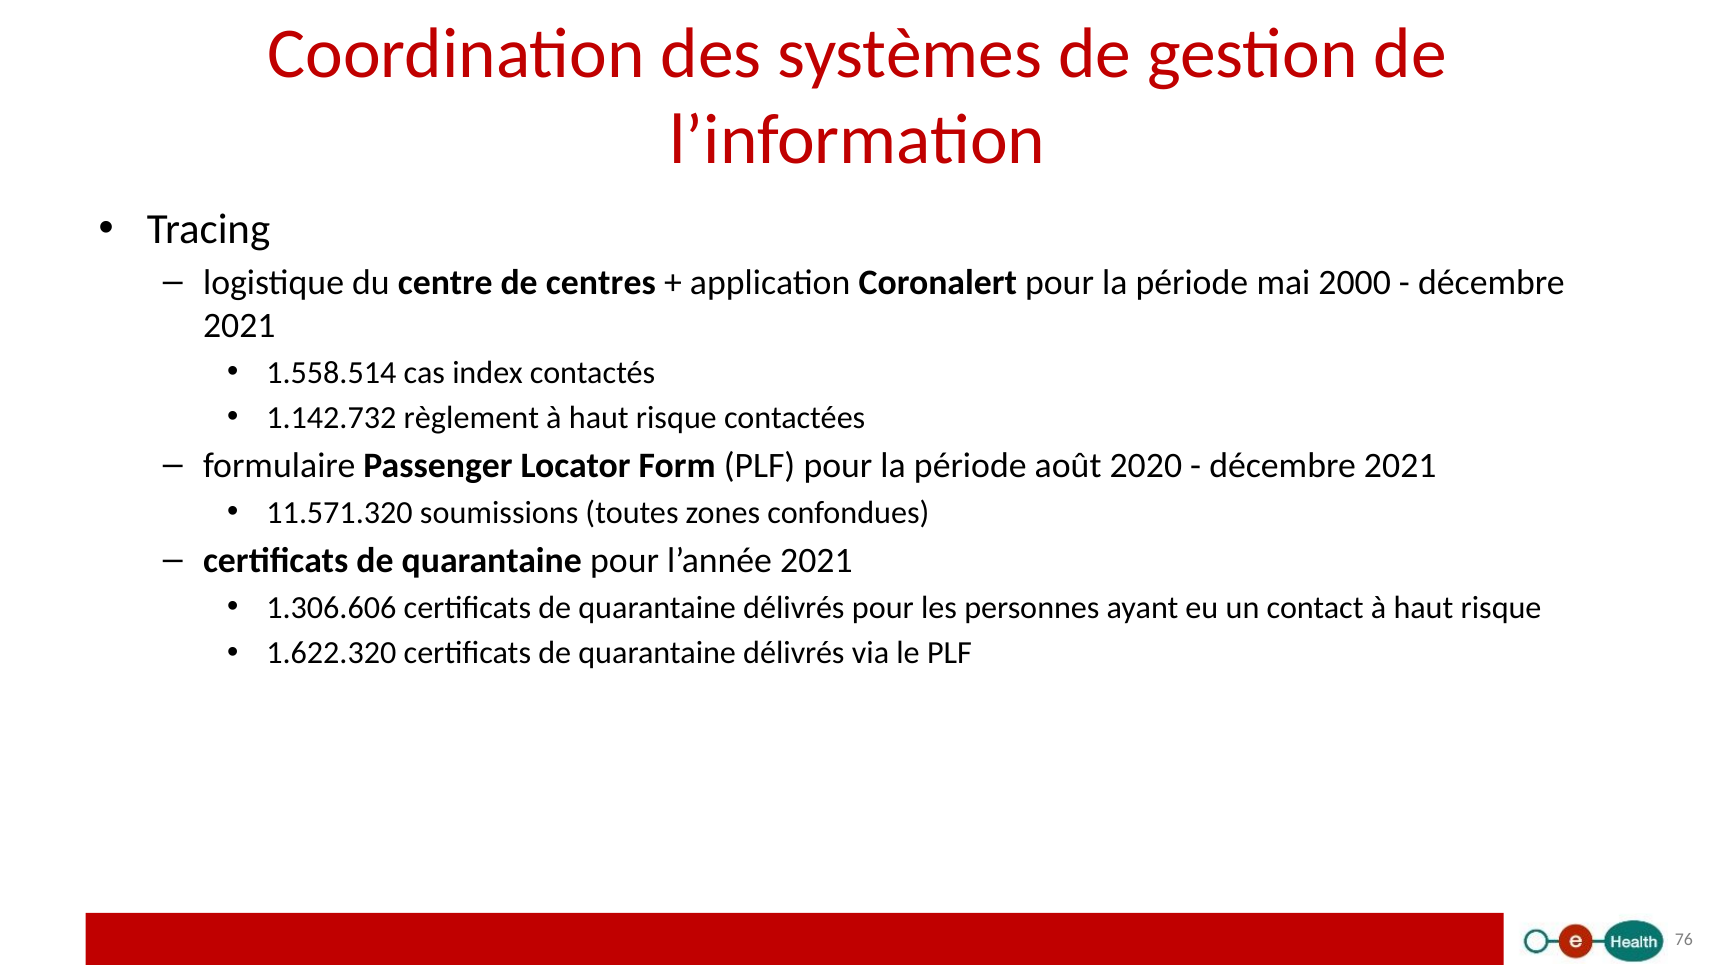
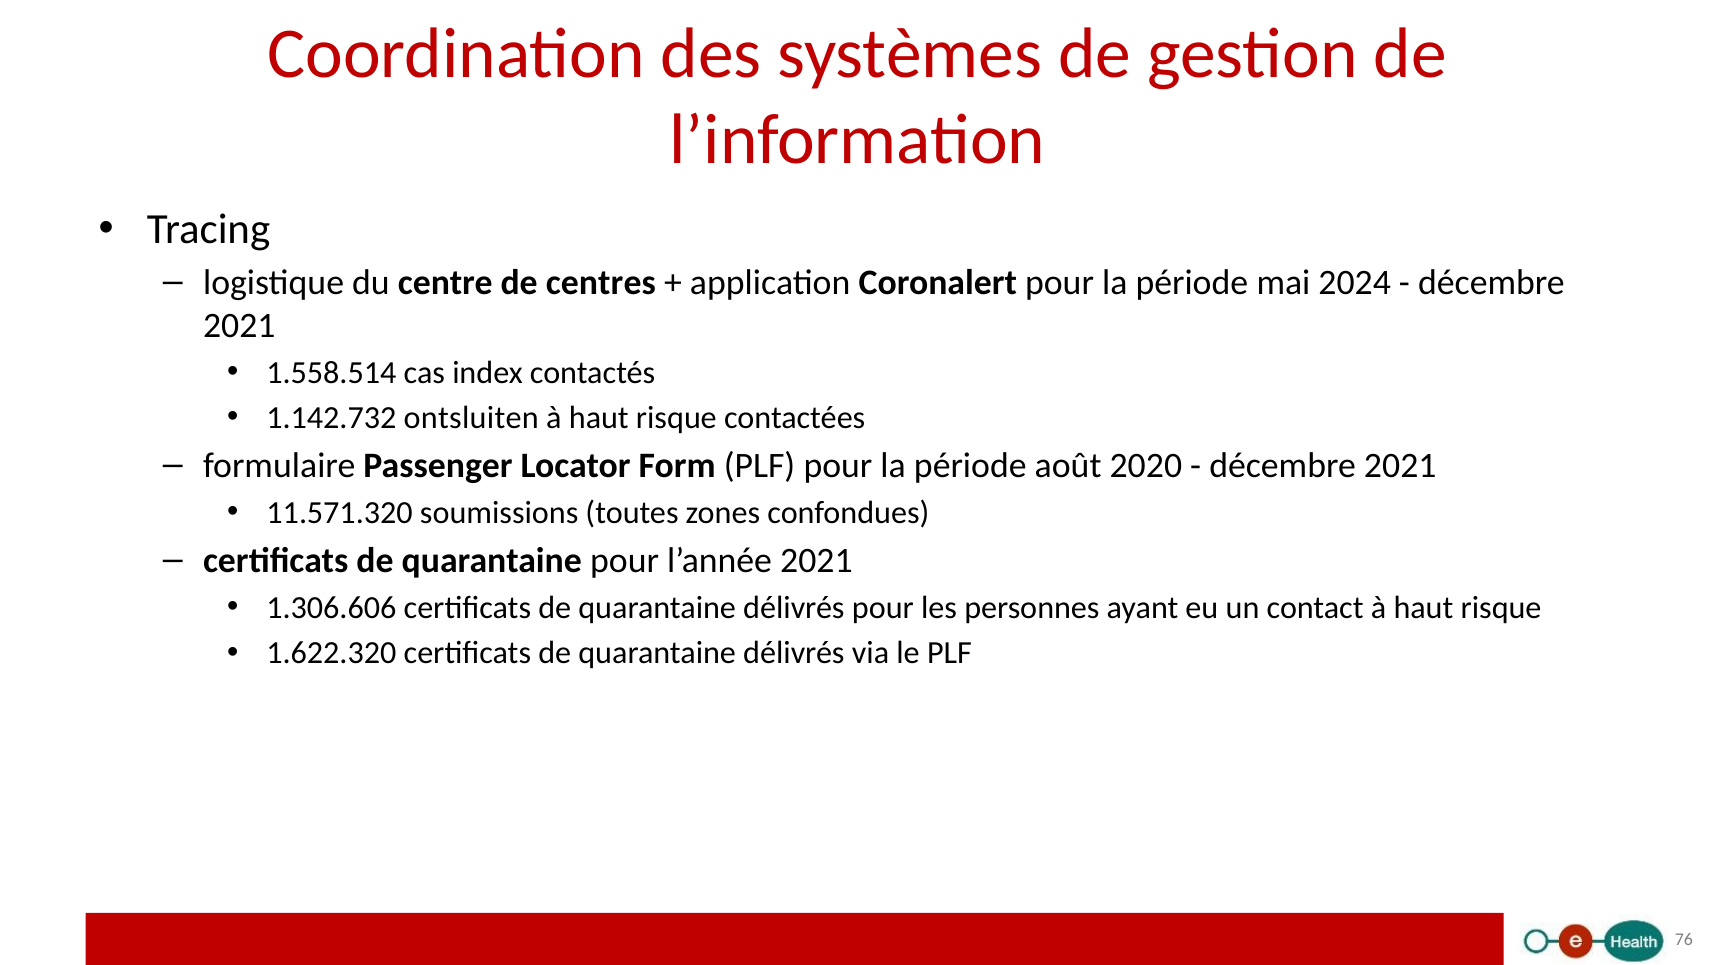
2000: 2000 -> 2024
règlement: règlement -> ontsluiten
